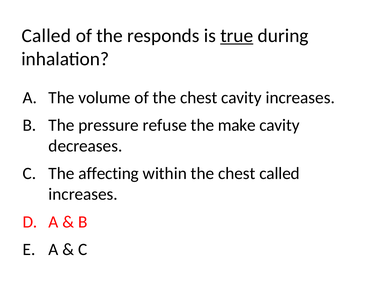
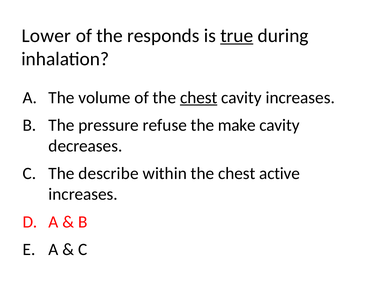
Called at (46, 36): Called -> Lower
chest at (199, 98) underline: none -> present
affecting: affecting -> describe
chest called: called -> active
